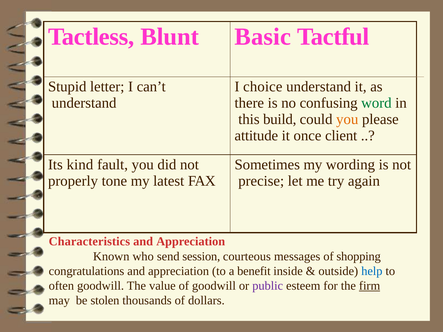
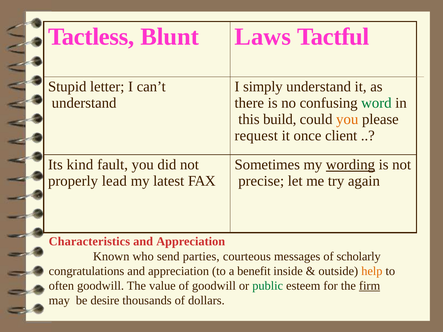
Basic: Basic -> Laws
choice: choice -> simply
attitude: attitude -> request
wording underline: none -> present
tone: tone -> lead
session: session -> parties
shopping: shopping -> scholarly
help colour: blue -> orange
public colour: purple -> green
stolen: stolen -> desire
